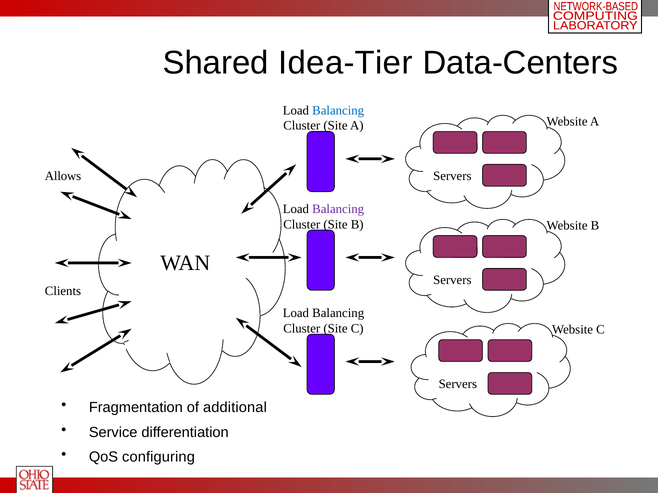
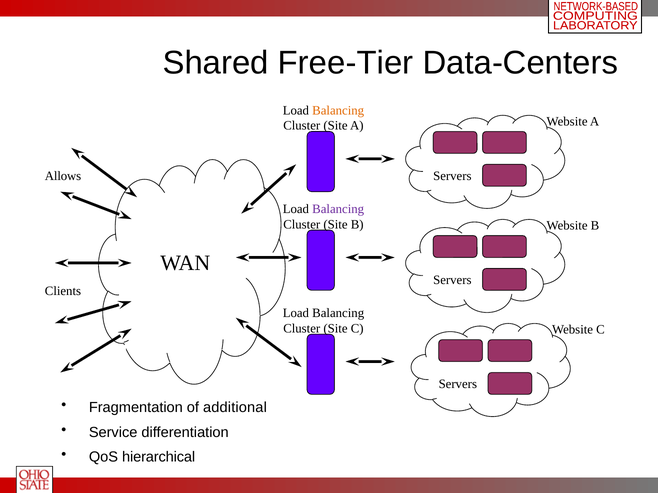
Idea-Tier: Idea-Tier -> Free-Tier
Balancing at (338, 110) colour: blue -> orange
configuring: configuring -> hierarchical
